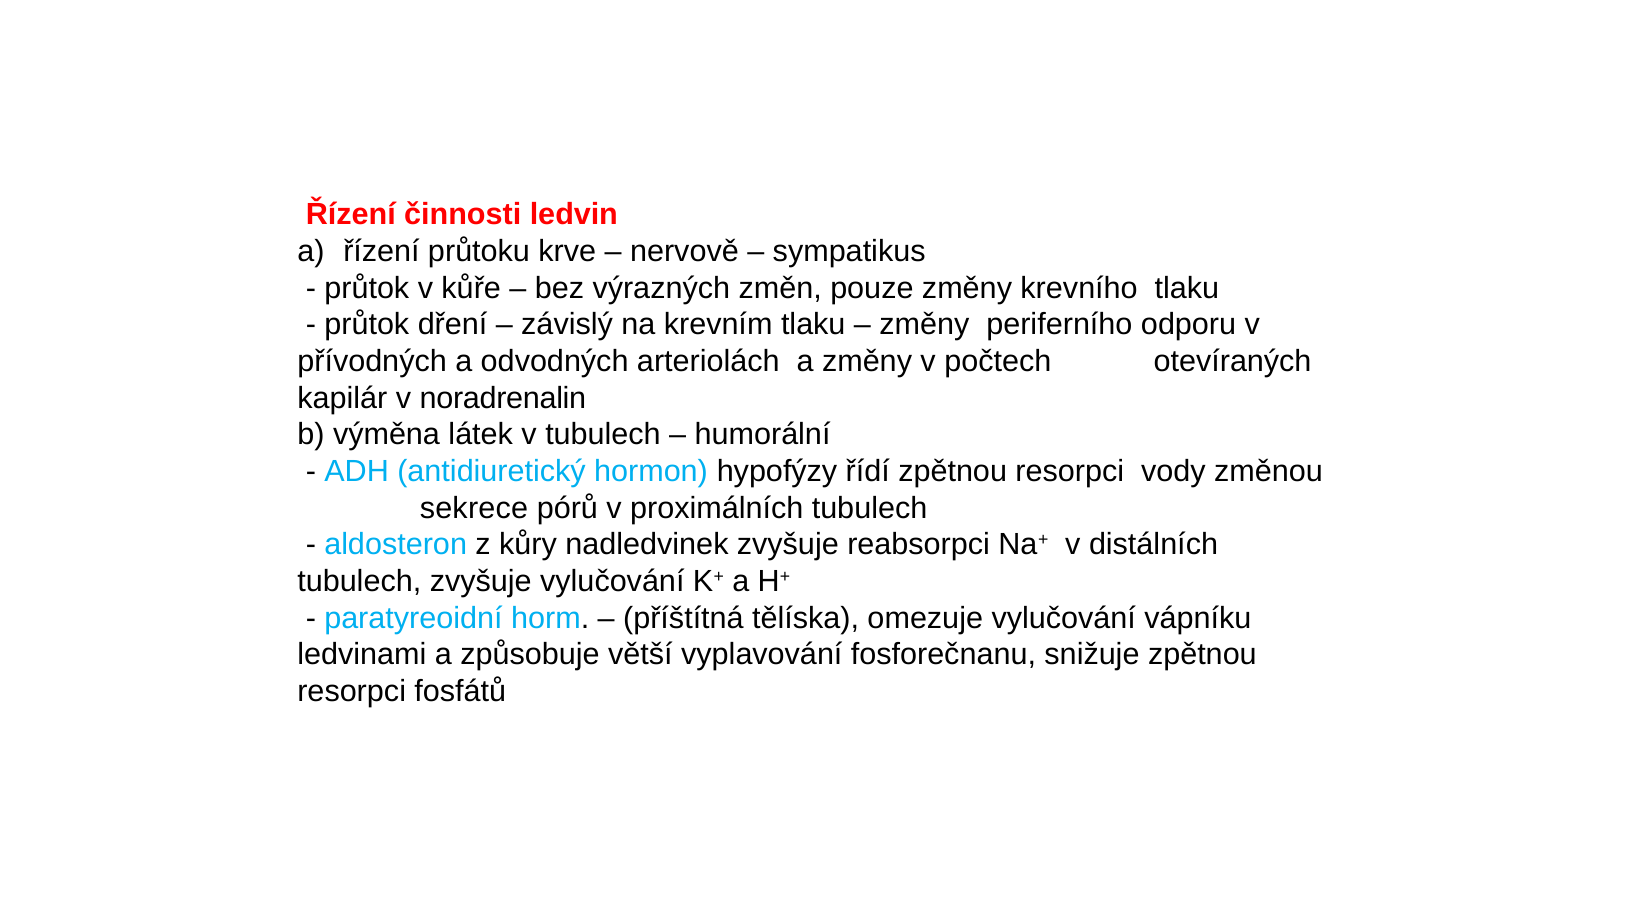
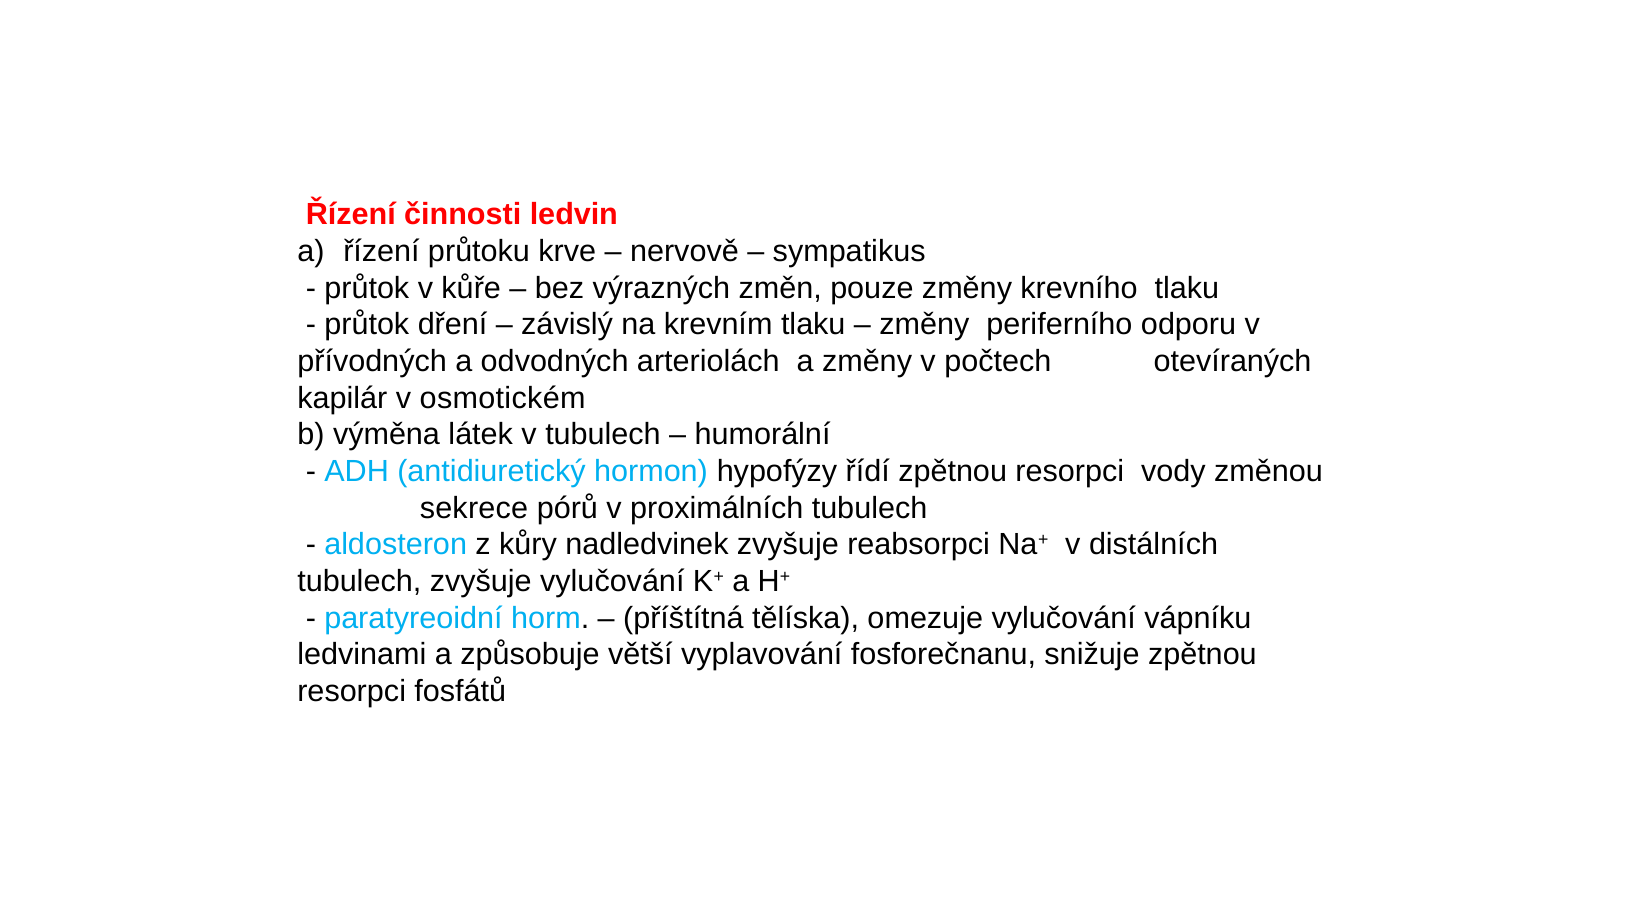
noradrenalin: noradrenalin -> osmotickém
